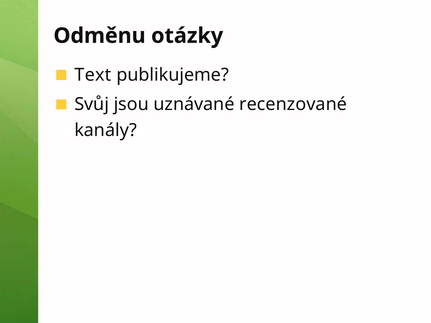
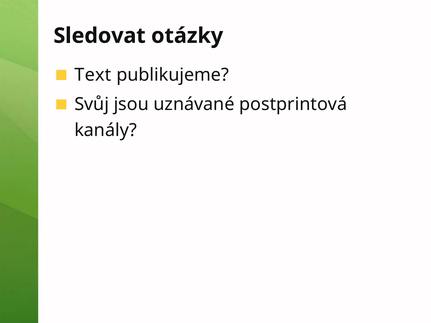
Odměnu: Odměnu -> Sledovat
recenzované: recenzované -> postprintová
